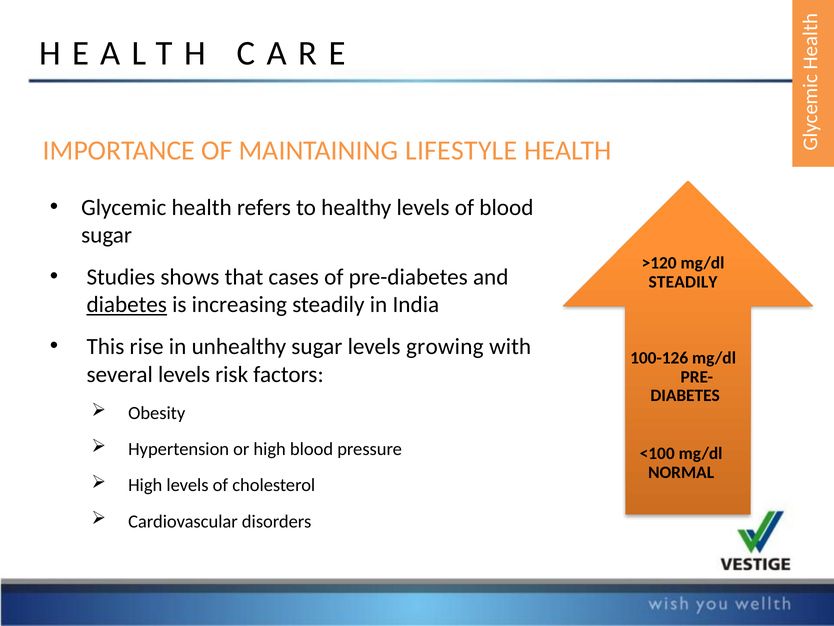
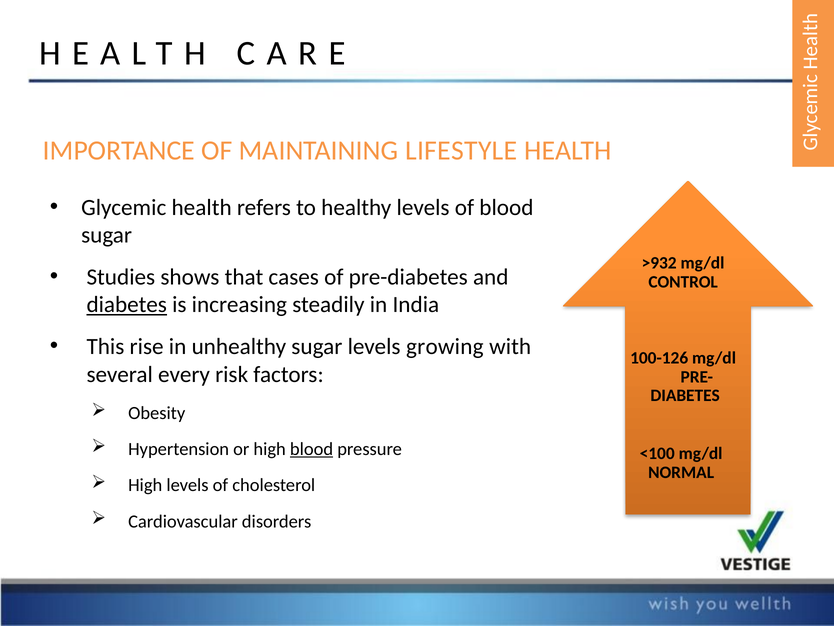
>120: >120 -> >932
STEADILY at (683, 282): STEADILY -> CONTROL
several levels: levels -> every
blood at (312, 449) underline: none -> present
